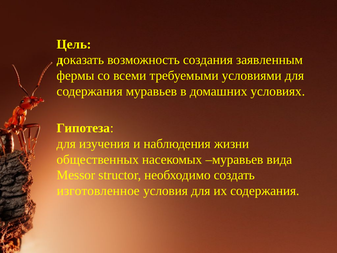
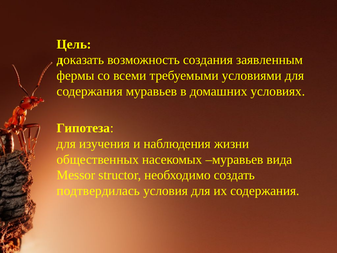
изготовленное: изготовленное -> подтвердилась
